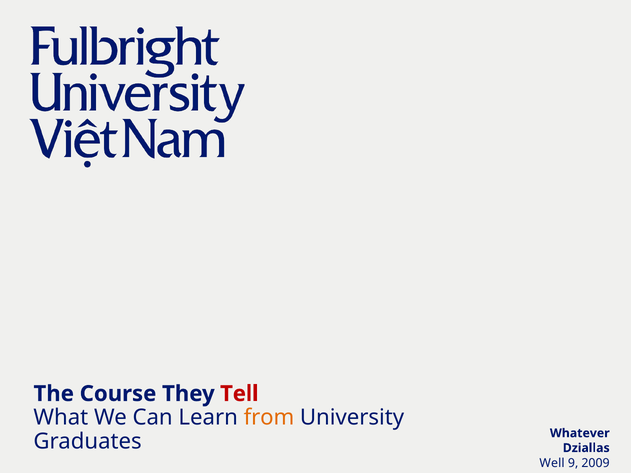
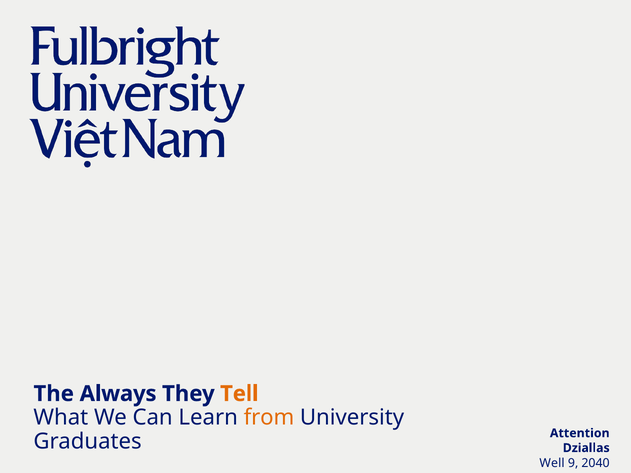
Course: Course -> Always
Tell colour: red -> orange
Whatever: Whatever -> Attention
2009: 2009 -> 2040
